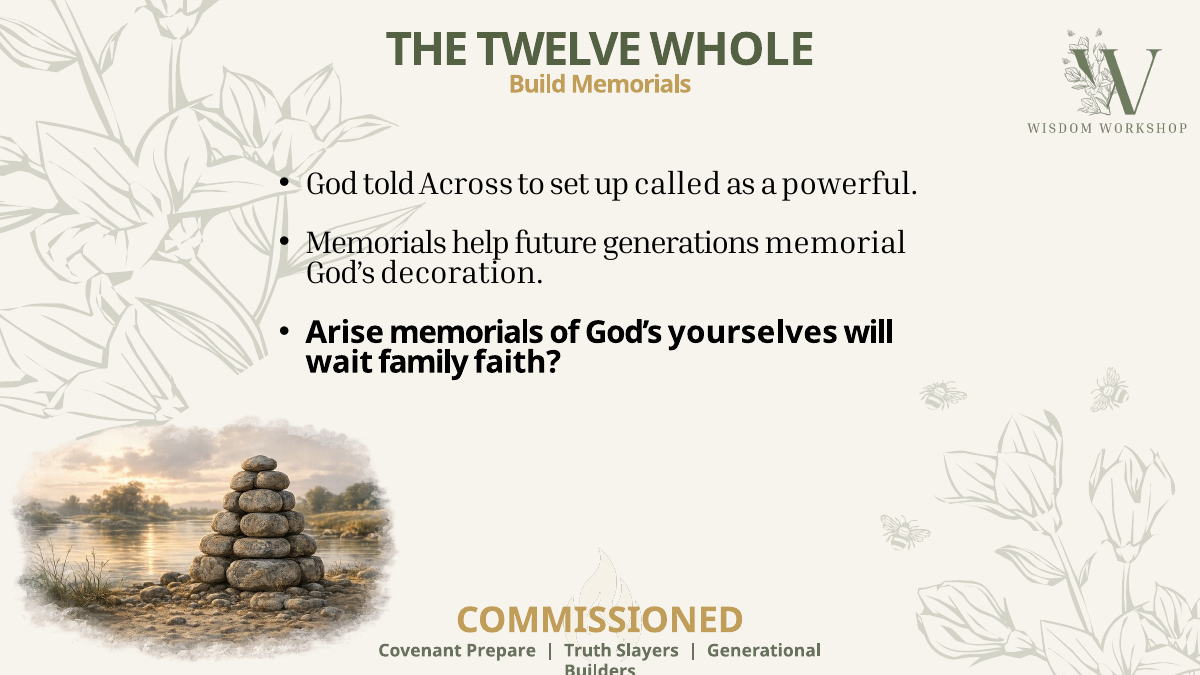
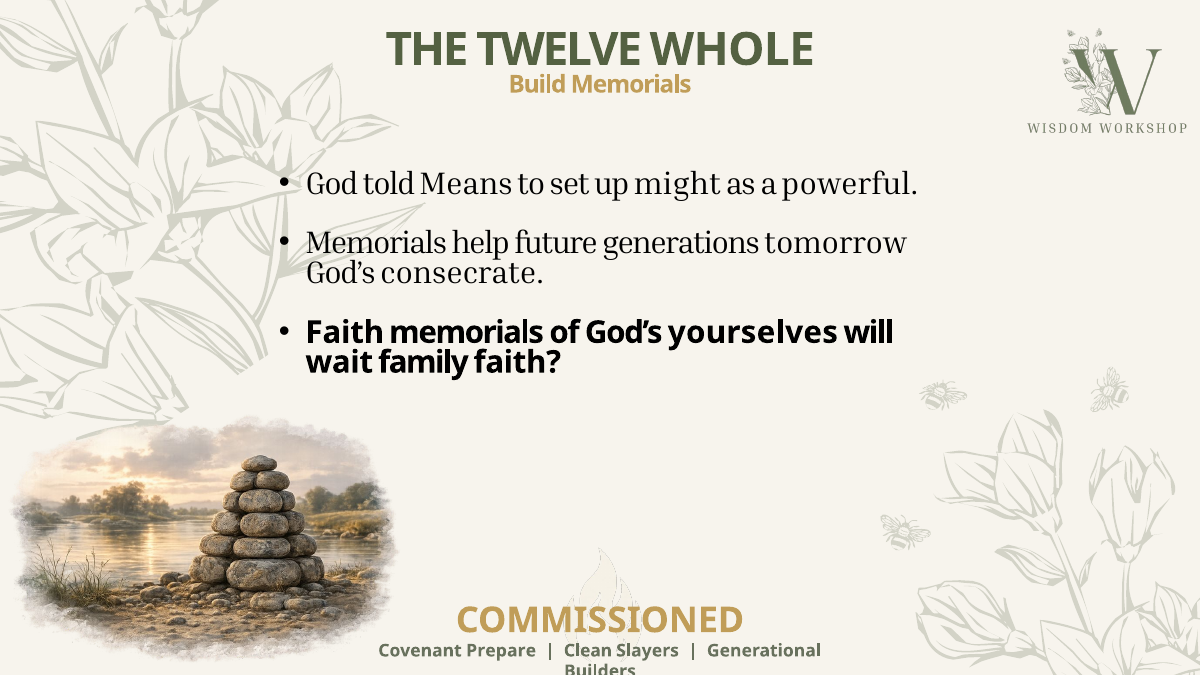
Across: Across -> Means
called: called -> might
memorial: memorial -> tomorrow
decoration: decoration -> consecrate
Arise at (345, 332): Arise -> Faith
Truth: Truth -> Clean
